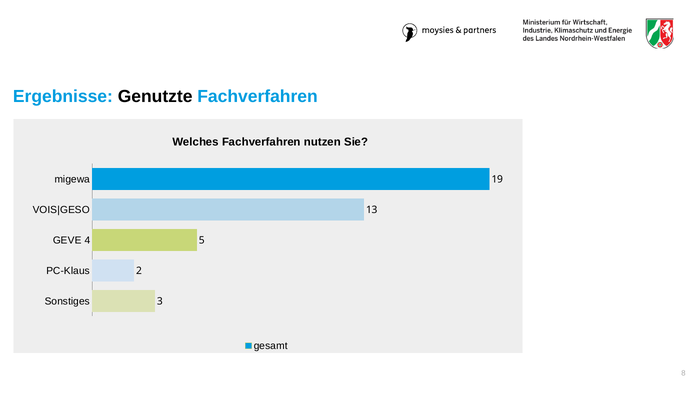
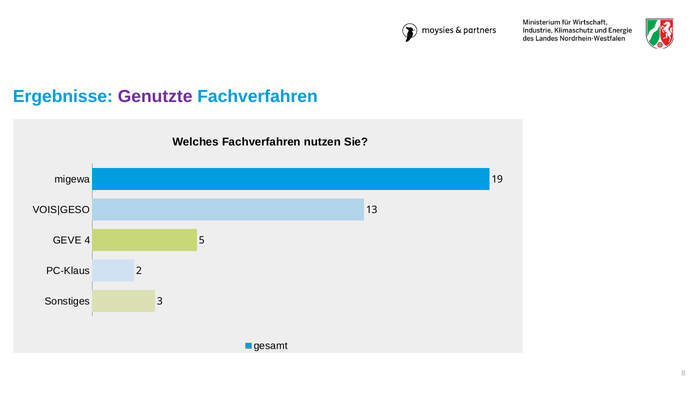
Genutzte colour: black -> purple
